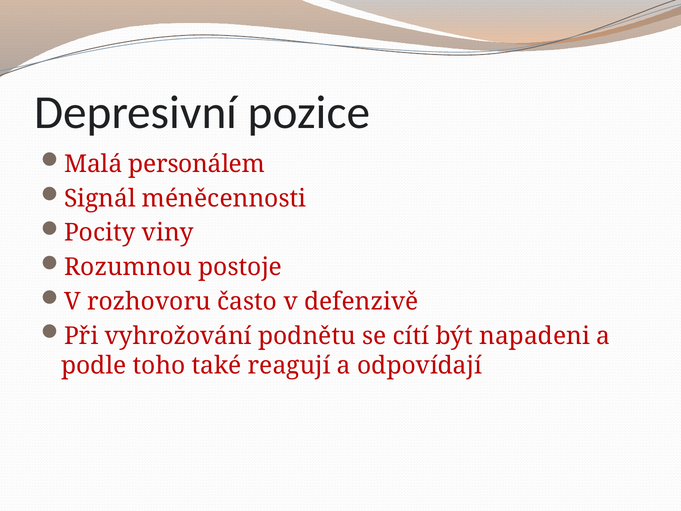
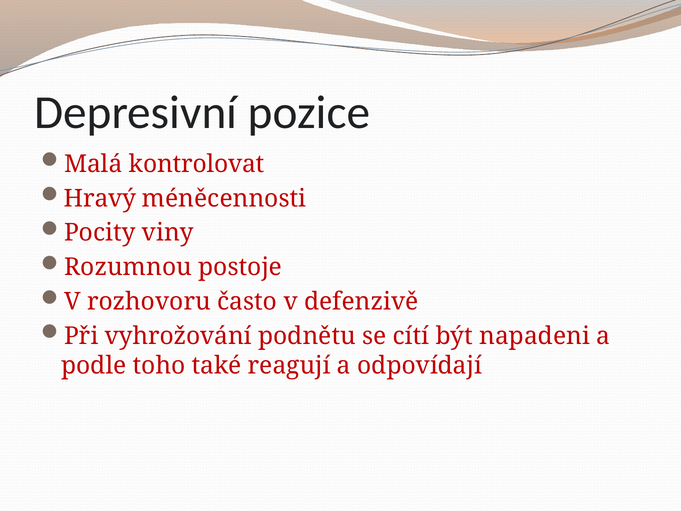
personálem: personálem -> kontrolovat
Signál: Signál -> Hravý
